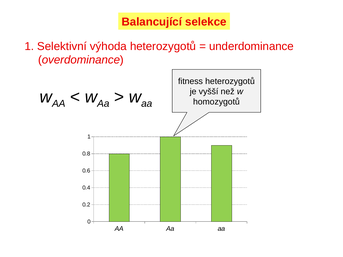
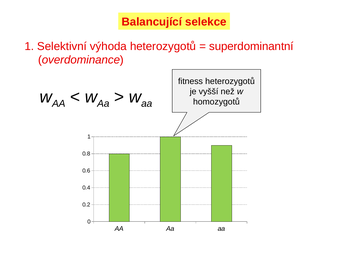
underdominance: underdominance -> superdominantní
